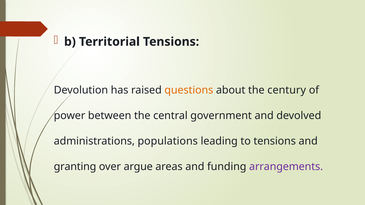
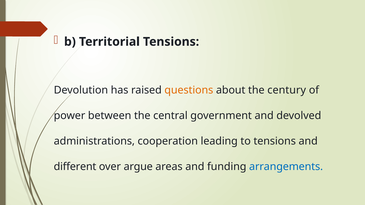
populations: populations -> cooperation
granting: granting -> different
arrangements colour: purple -> blue
